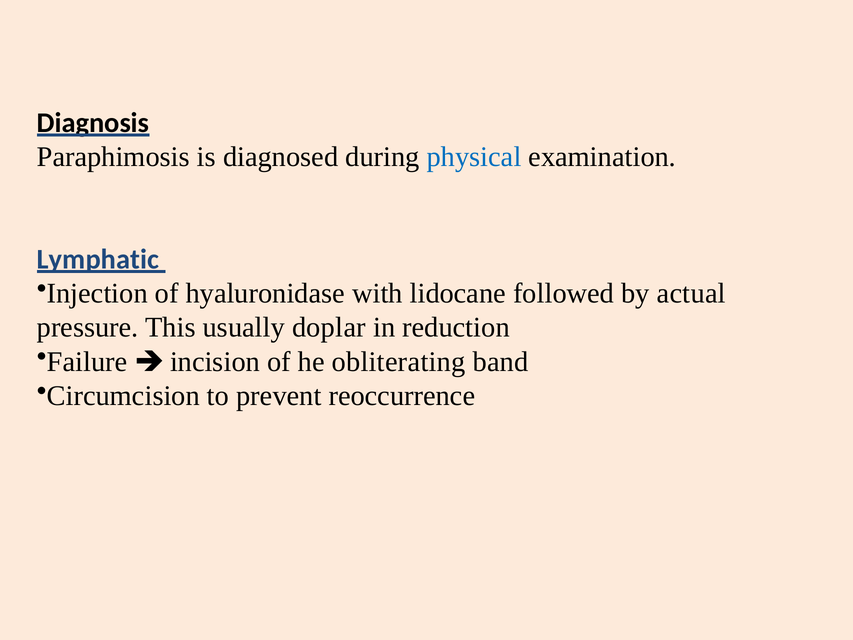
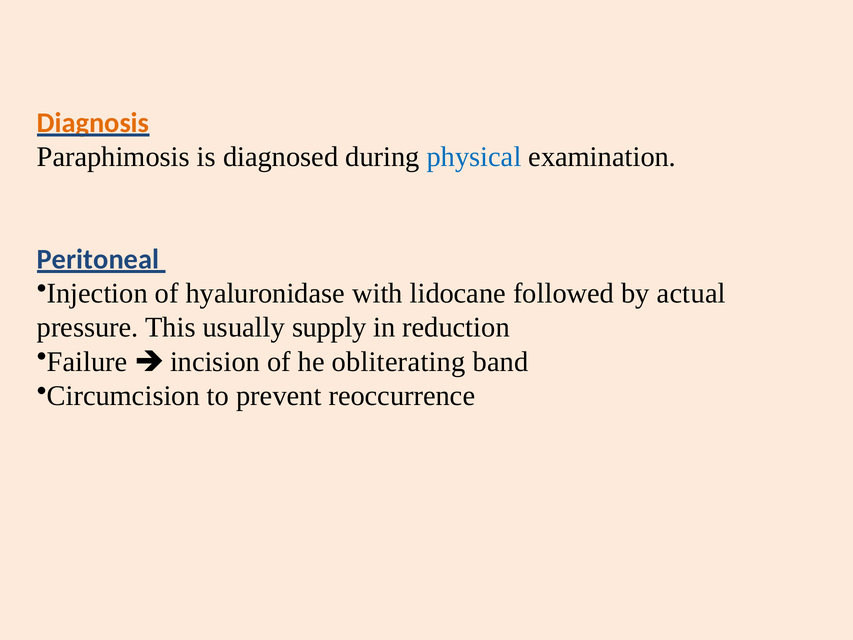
Diagnosis colour: black -> orange
Lymphatic: Lymphatic -> Peritoneal
doplar: doplar -> supply
